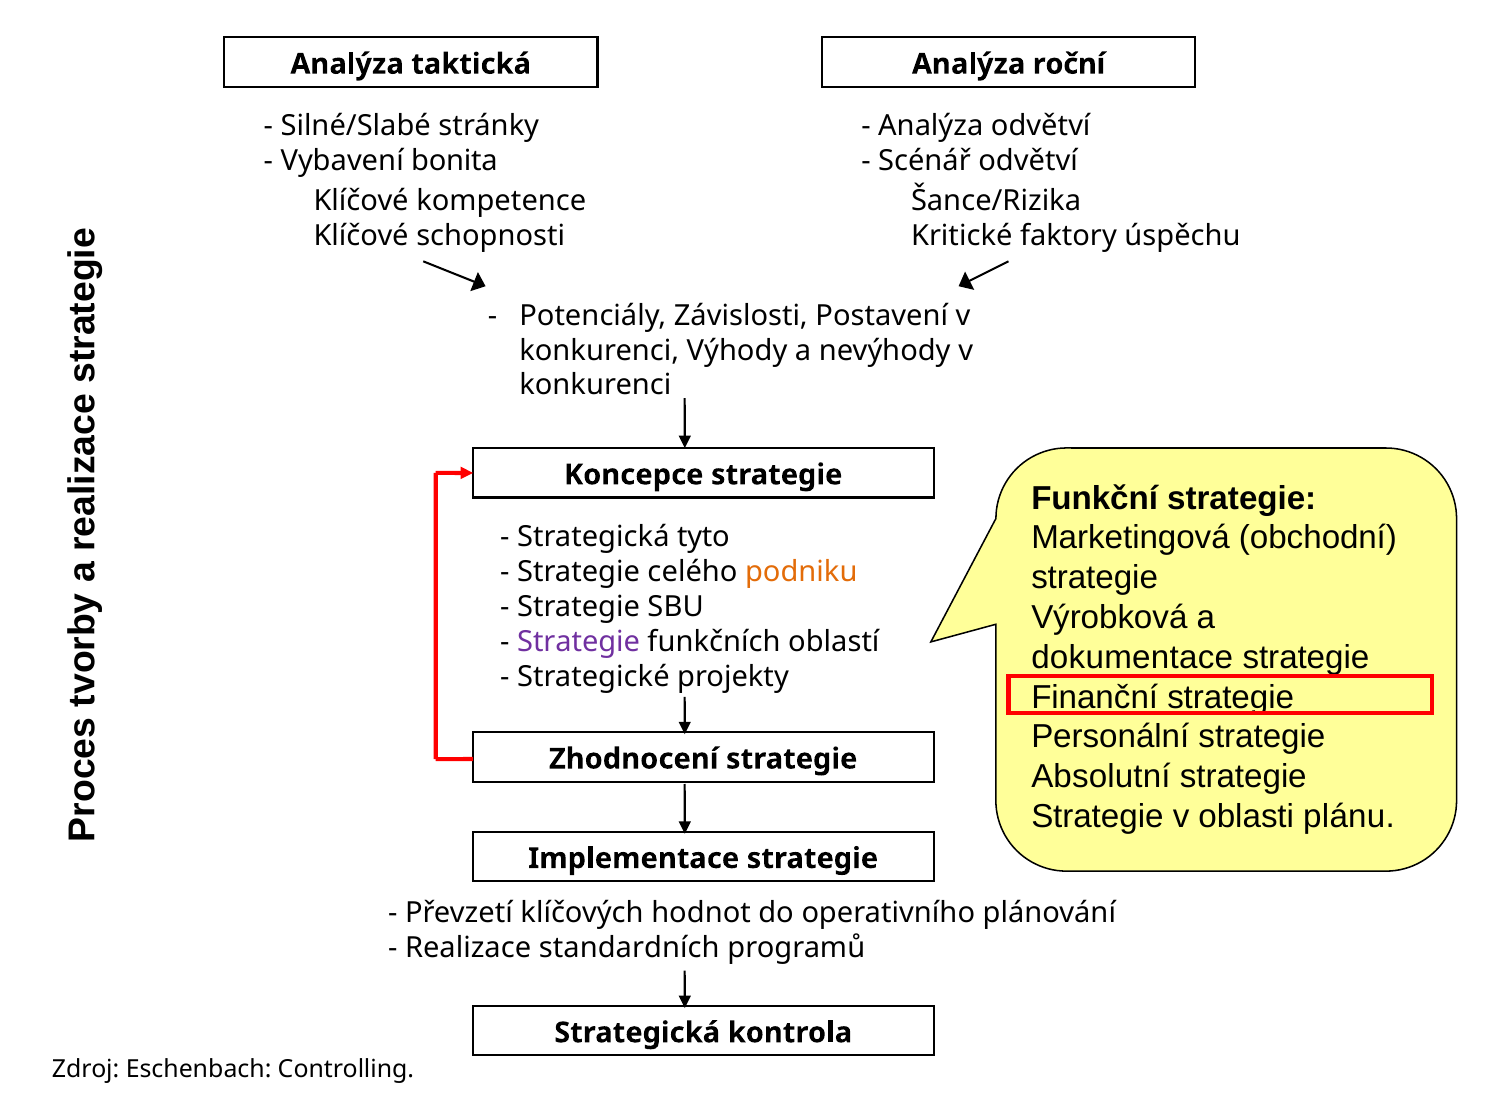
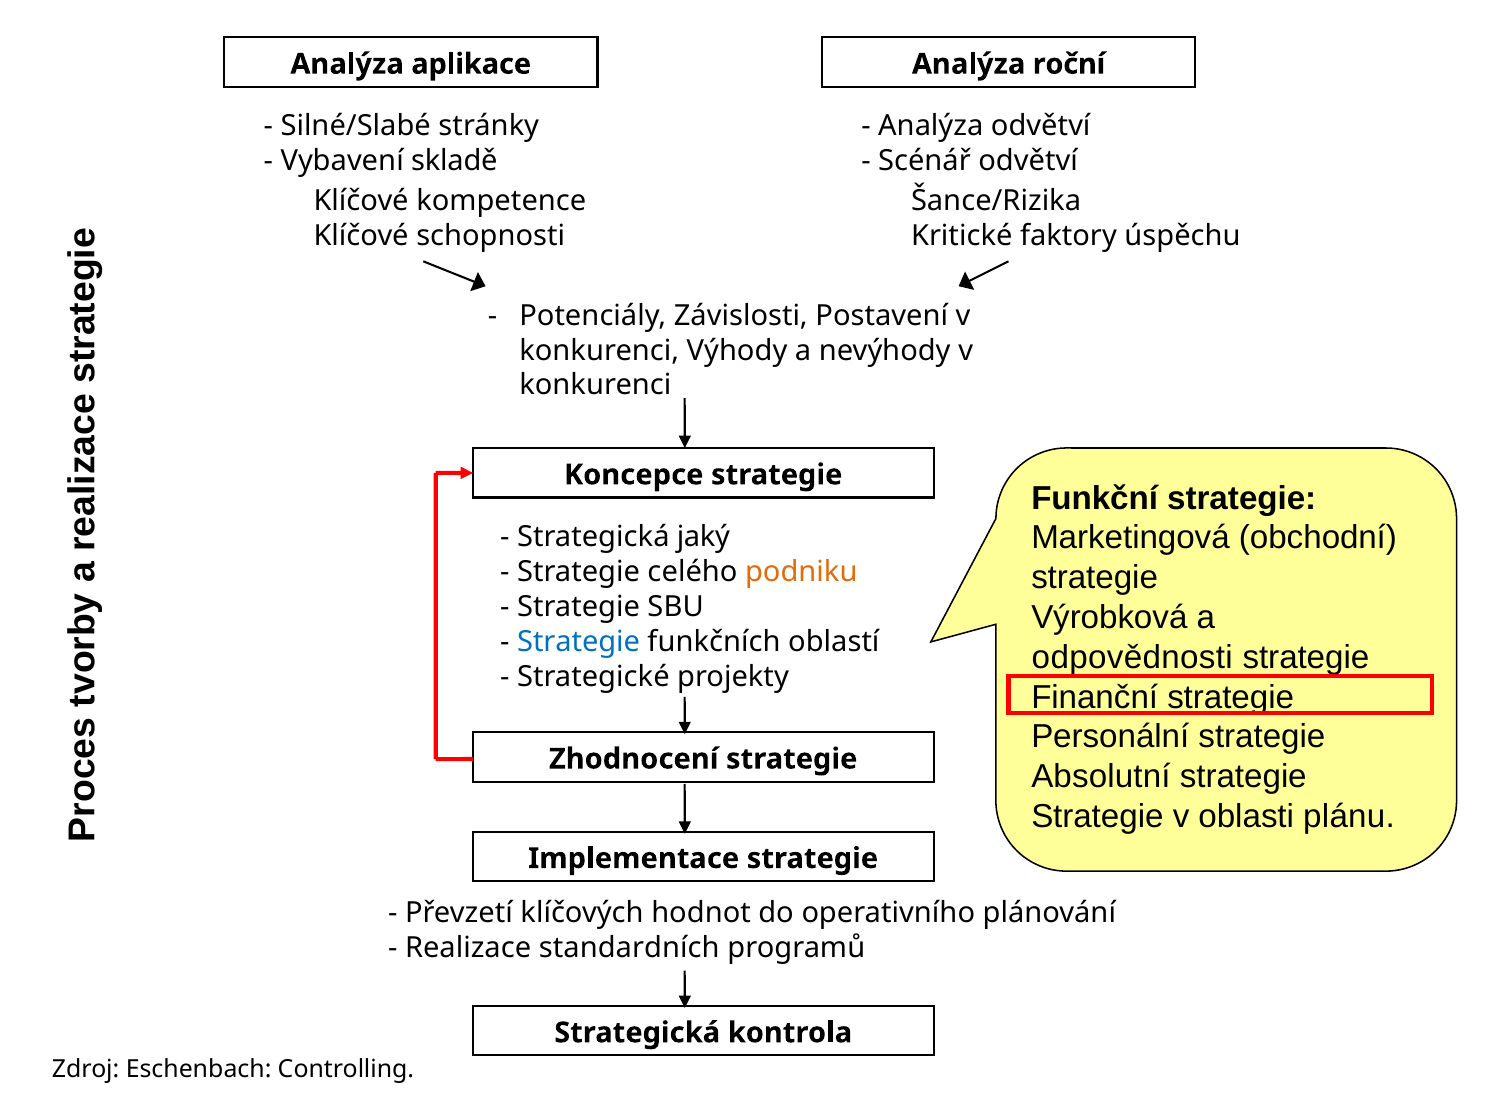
taktická: taktická -> aplikace
bonita: bonita -> skladě
tyto: tyto -> jaký
Strategie at (579, 642) colour: purple -> blue
dokumentace: dokumentace -> odpovědnosti
